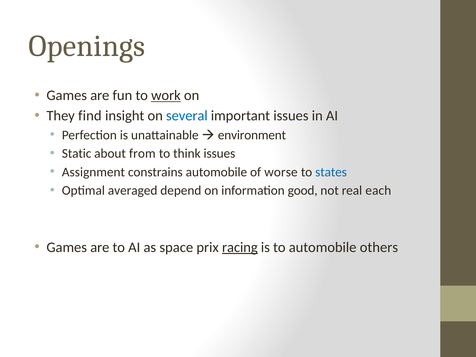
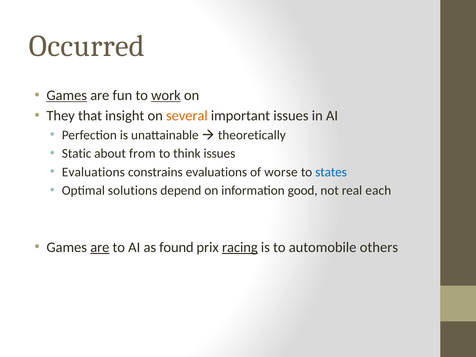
Openings: Openings -> Occurred
Games at (67, 95) underline: none -> present
find: find -> that
several colour: blue -> orange
environment: environment -> theoretically
Assignment at (93, 172): Assignment -> Evaluations
constrains automobile: automobile -> evaluations
averaged: averaged -> solutions
are at (100, 247) underline: none -> present
space: space -> found
